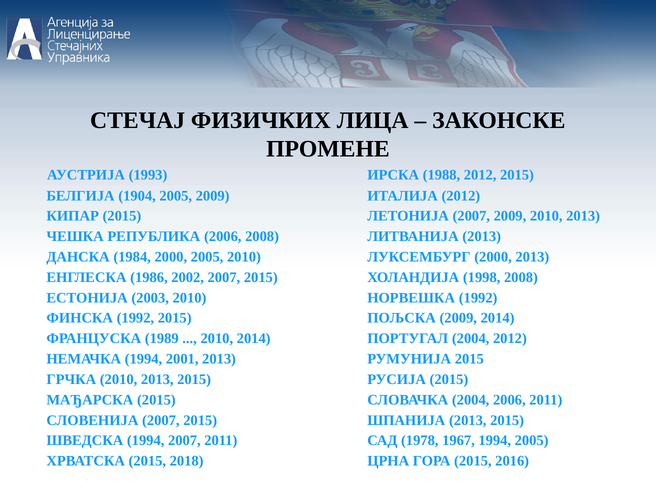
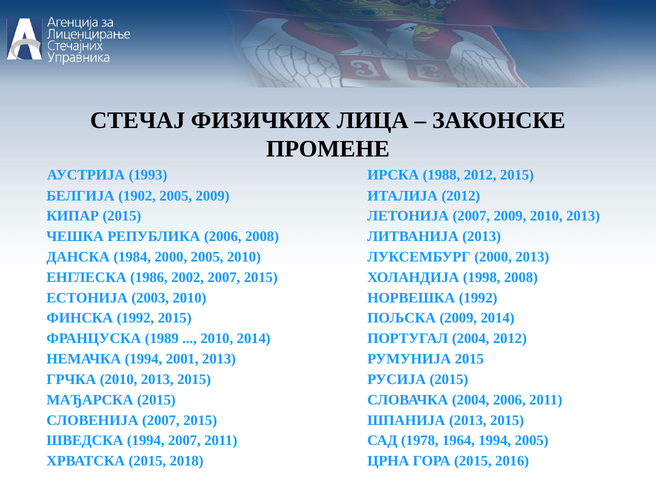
1904: 1904 -> 1902
1967: 1967 -> 1964
